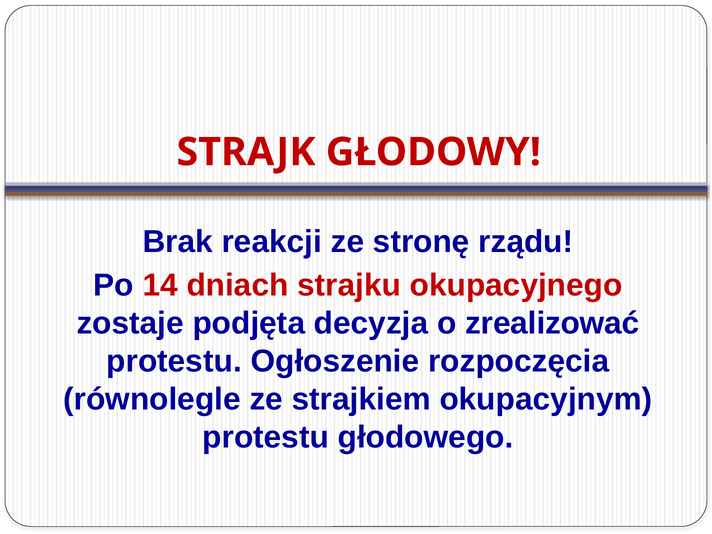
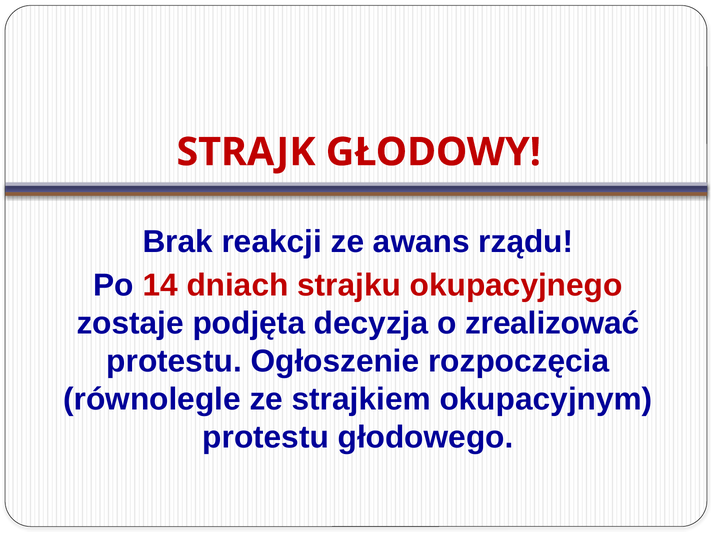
stronę: stronę -> awans
